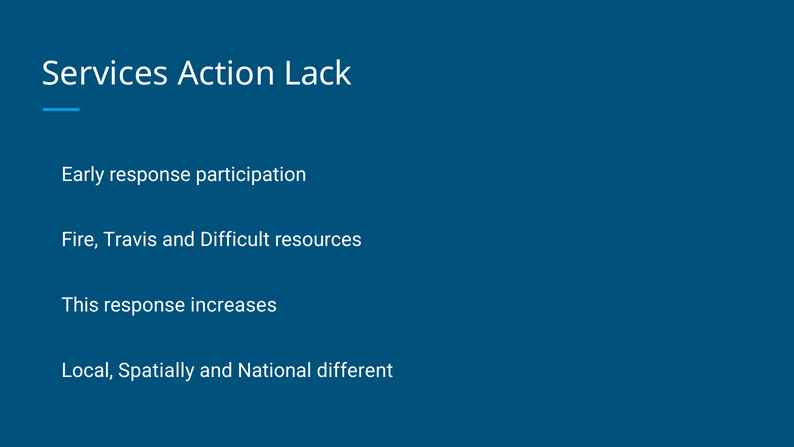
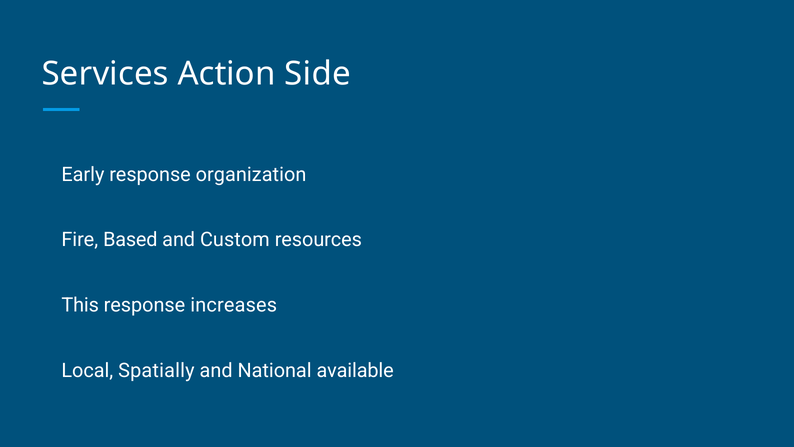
Lack: Lack -> Side
participation: participation -> organization
Travis: Travis -> Based
Difficult: Difficult -> Custom
different: different -> available
